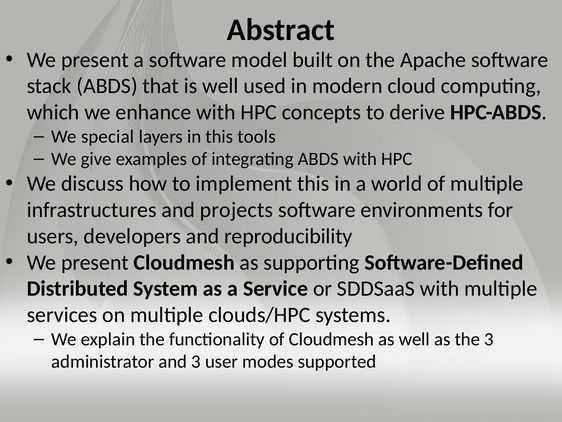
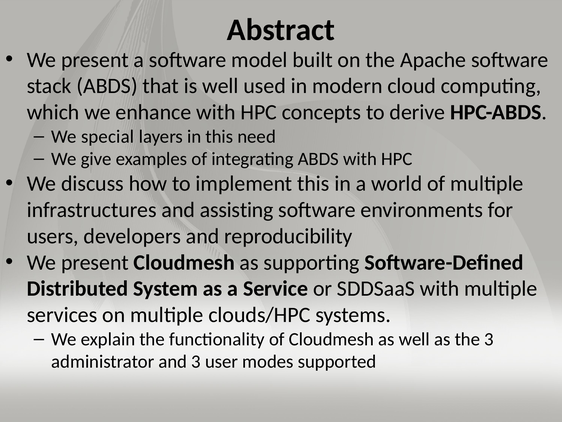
tools: tools -> need
projects: projects -> assisting
